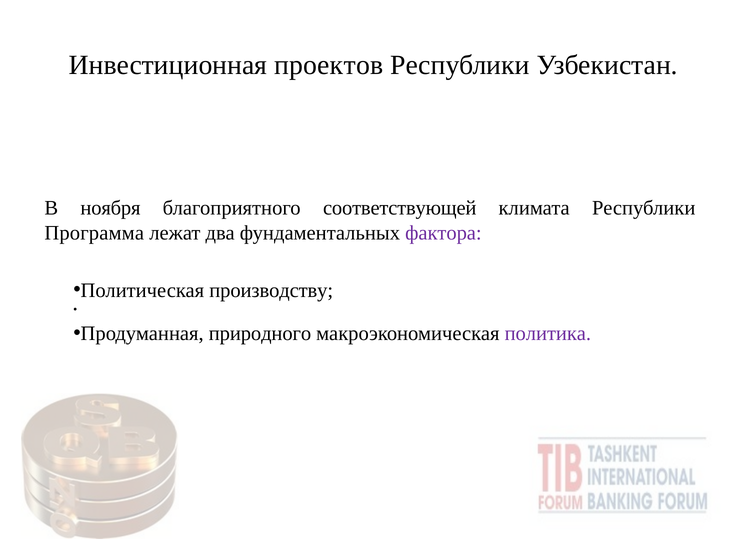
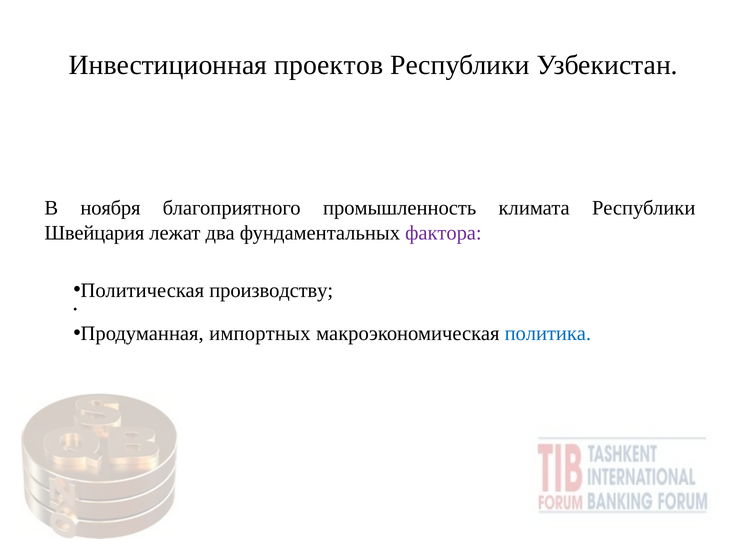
соответствующей: соответствующей -> промышленность
Программа: Программа -> Швейцария
природного: природного -> импортных
политика colour: purple -> blue
